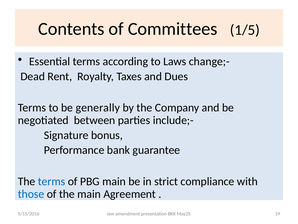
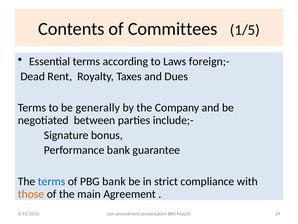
change;-: change;- -> foreign;-
PBG main: main -> bank
those colour: blue -> orange
